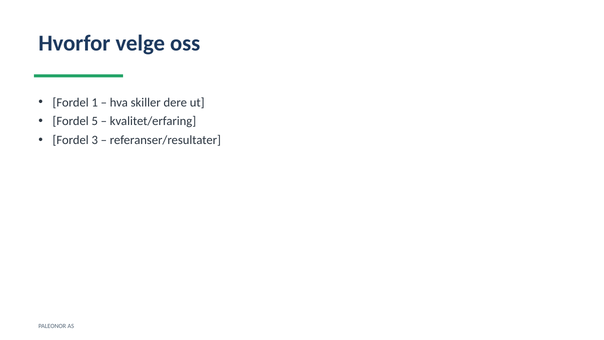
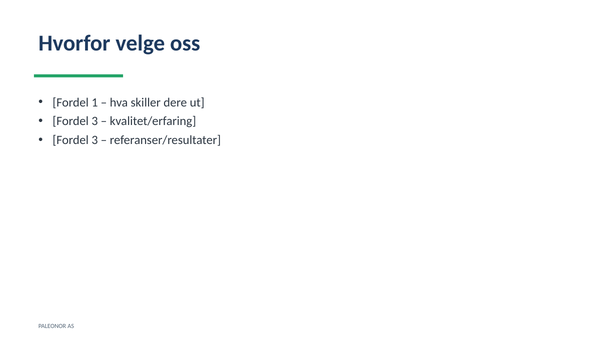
5 at (95, 121): 5 -> 3
